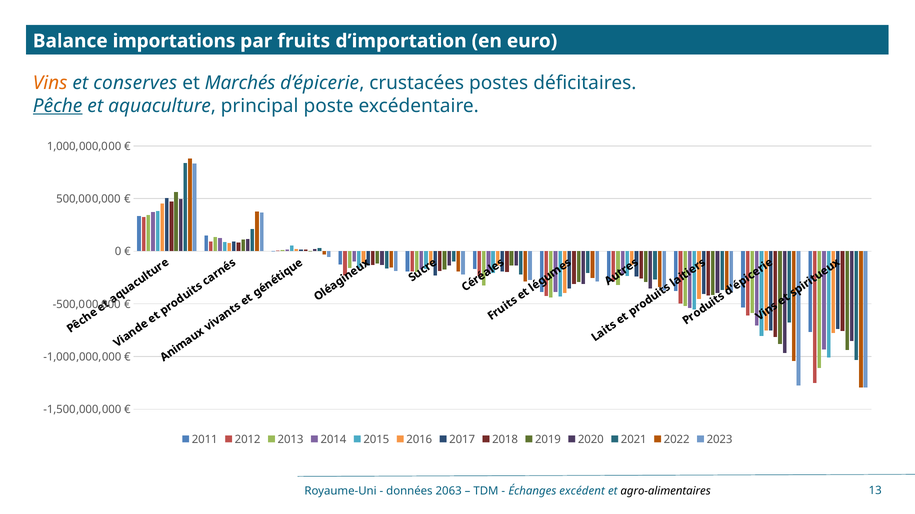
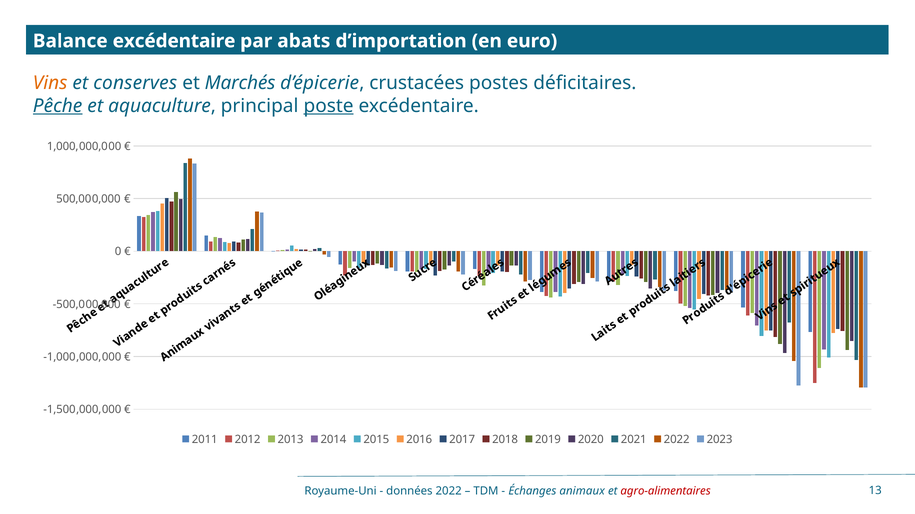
Balance importations: importations -> excédentaire
fruits: fruits -> abats
poste underline: none -> present
données 2063: 2063 -> 2022
excédent: excédent -> animaux
agro-alimentaires colour: black -> red
